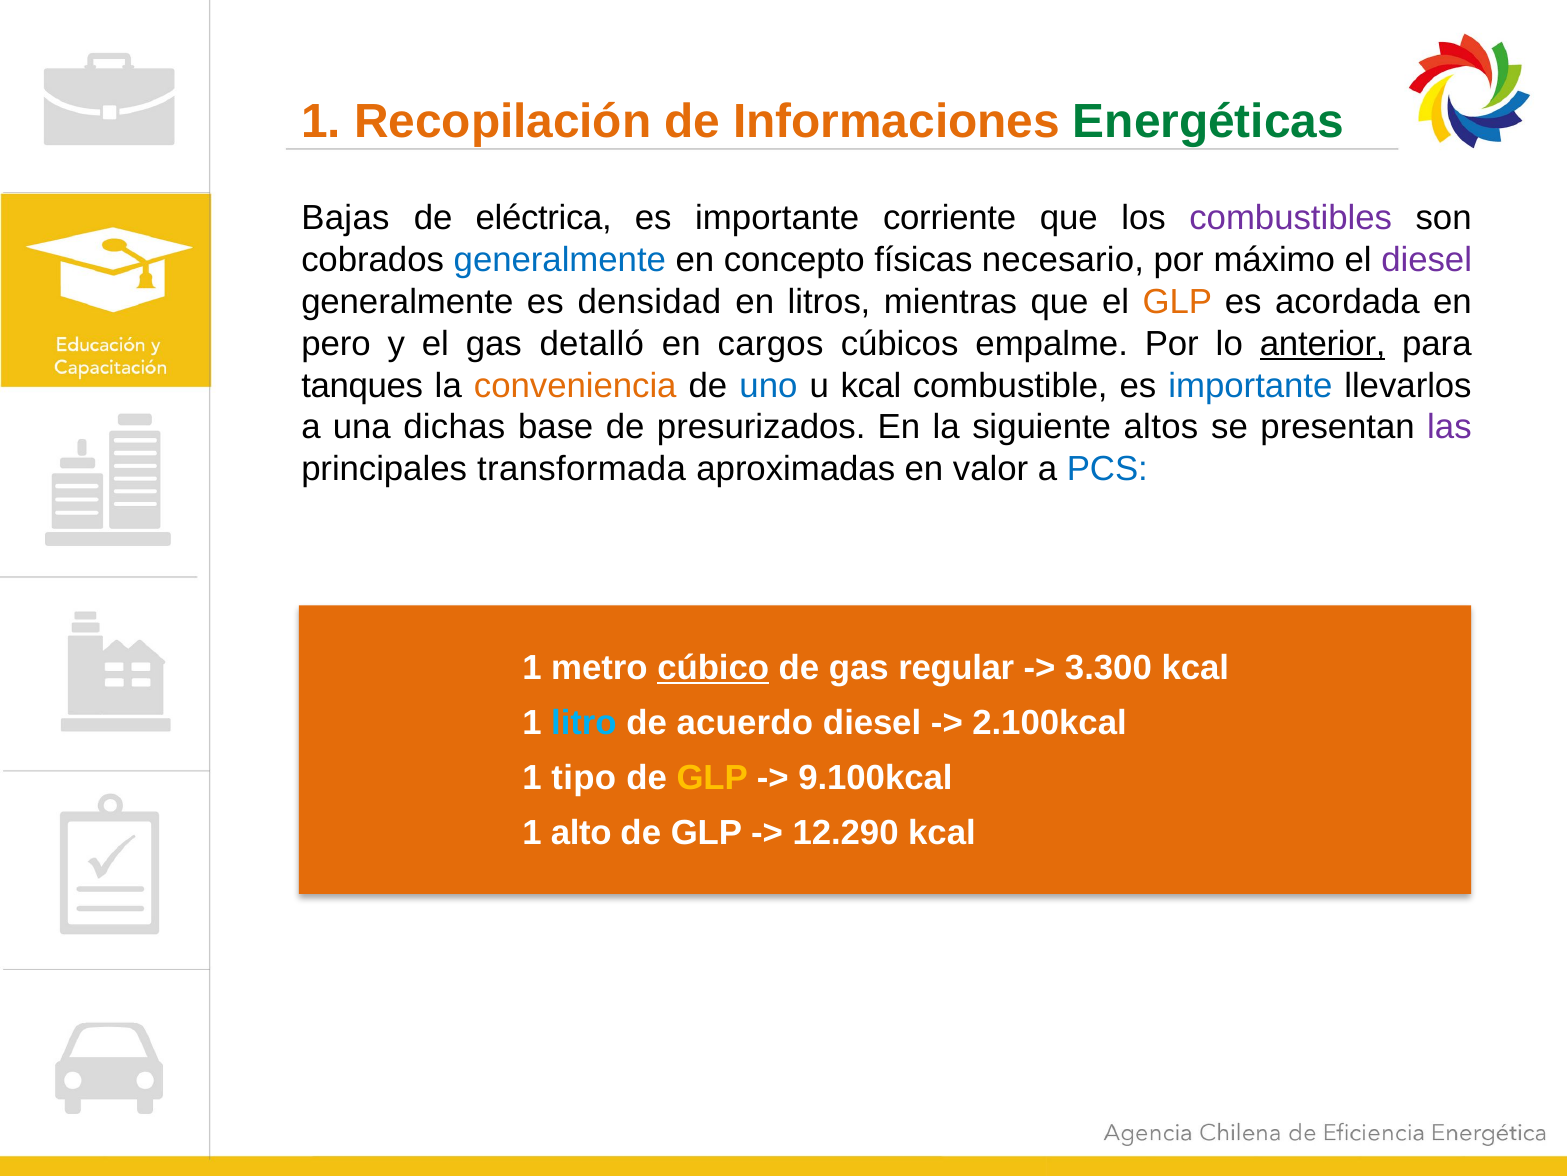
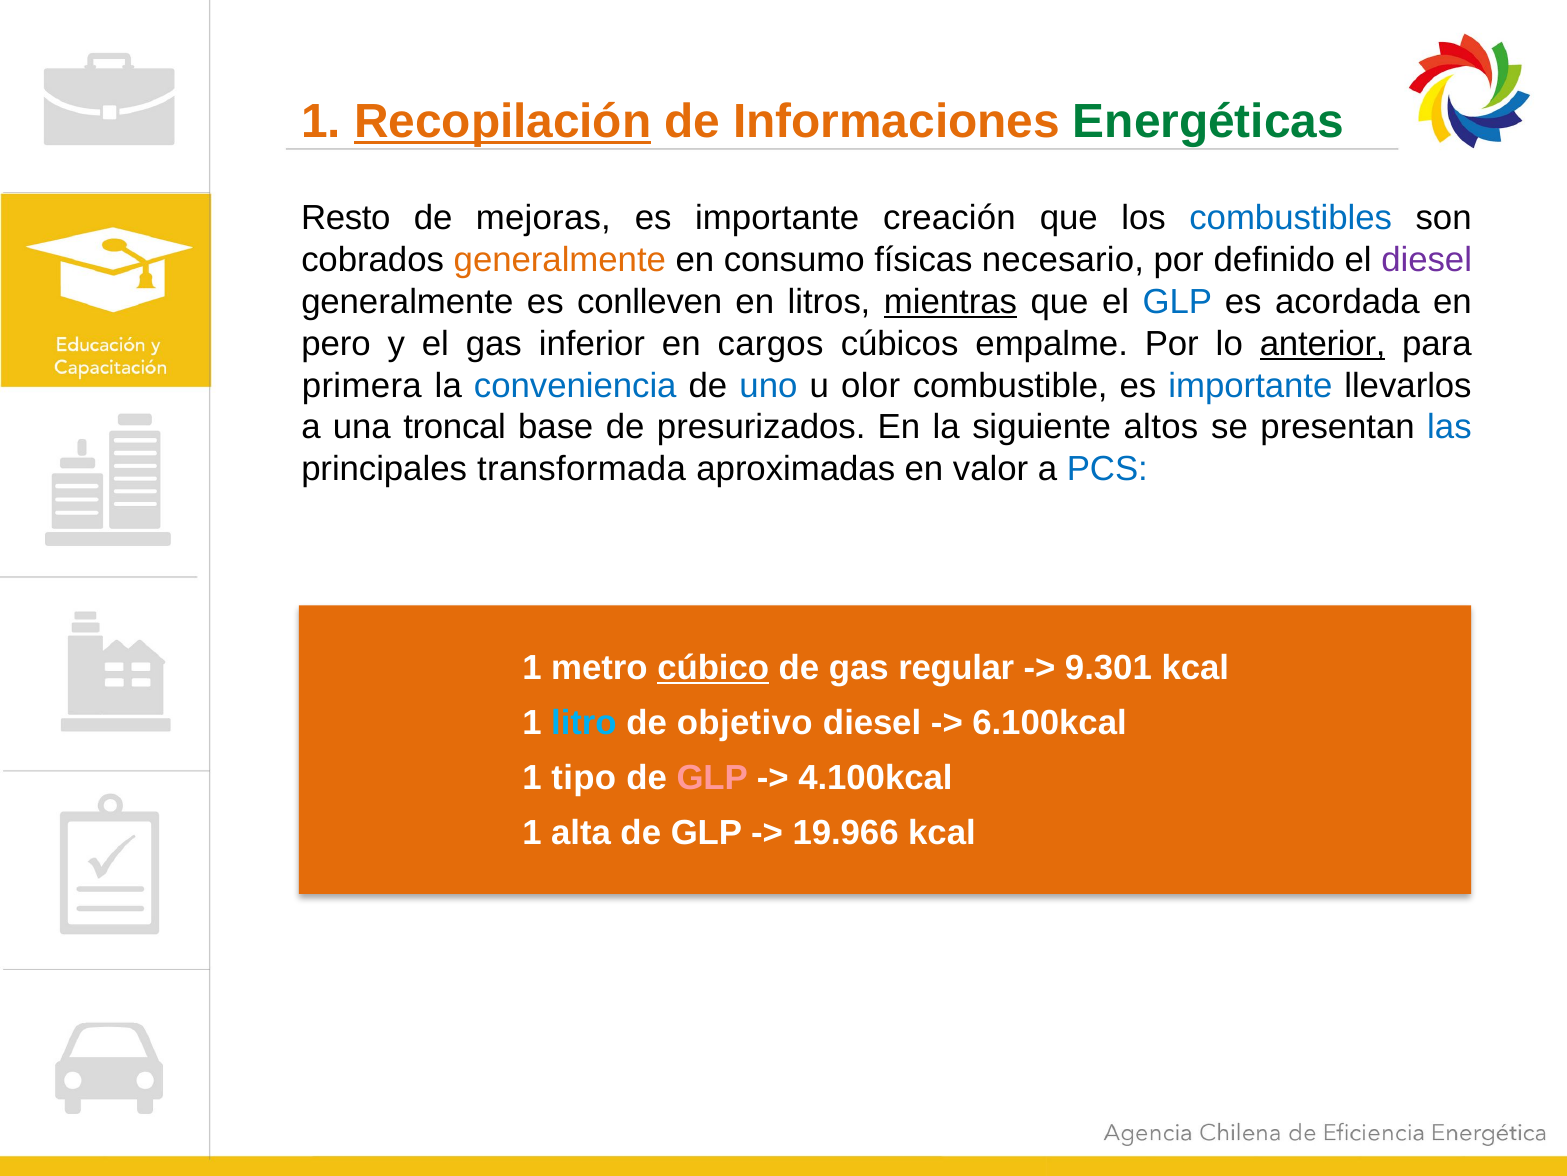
Recopilación underline: none -> present
Bajas: Bajas -> Resto
eléctrica: eléctrica -> mejoras
corriente: corriente -> creación
combustibles colour: purple -> blue
generalmente at (560, 260) colour: blue -> orange
concepto: concepto -> consumo
máximo: máximo -> definido
densidad: densidad -> conlleven
mientras underline: none -> present
GLP at (1177, 302) colour: orange -> blue
detalló: detalló -> inferior
tanques: tanques -> primera
conveniencia colour: orange -> blue
u kcal: kcal -> olor
dichas: dichas -> troncal
las colour: purple -> blue
3.300: 3.300 -> 9.301
acuerdo: acuerdo -> objetivo
2.100kcal: 2.100kcal -> 6.100kcal
GLP at (712, 777) colour: yellow -> pink
9.100kcal: 9.100kcal -> 4.100kcal
alto: alto -> alta
12.290: 12.290 -> 19.966
